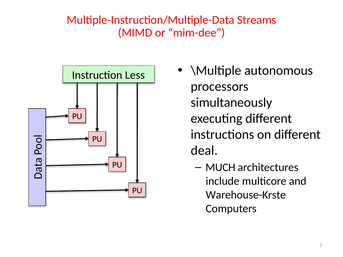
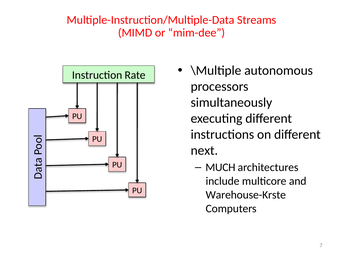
Less: Less -> Rate
deal: deal -> next
